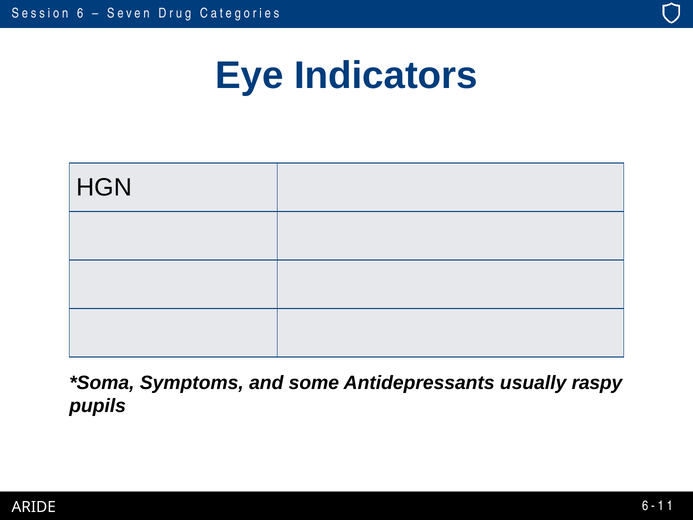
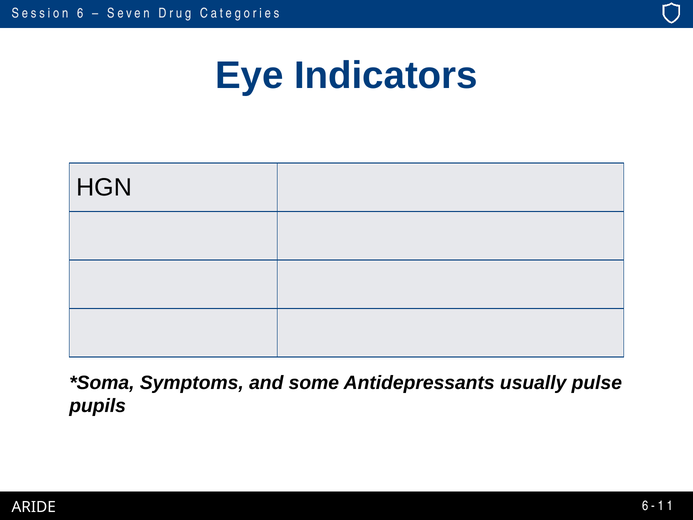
raspy: raspy -> pulse
